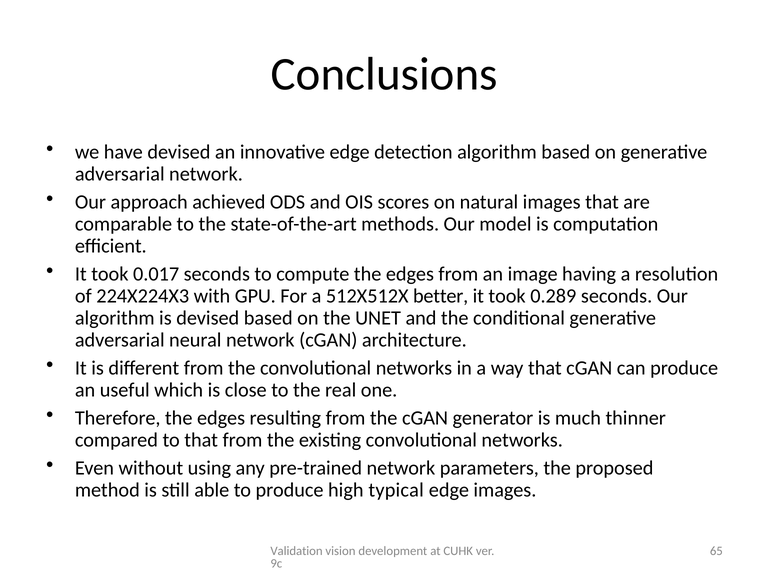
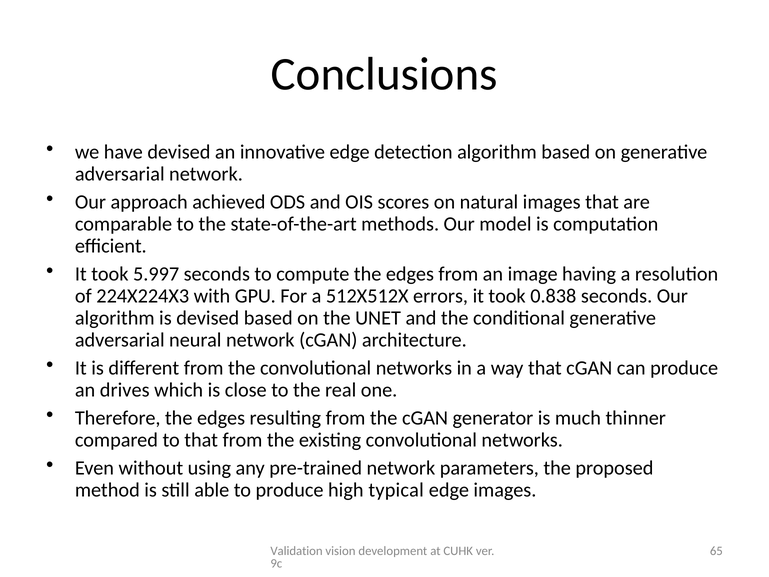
0.017: 0.017 -> 5.997
better: better -> errors
0.289: 0.289 -> 0.838
useful: useful -> drives
